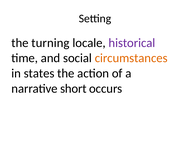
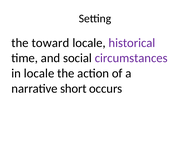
turning: turning -> toward
circumstances colour: orange -> purple
in states: states -> locale
